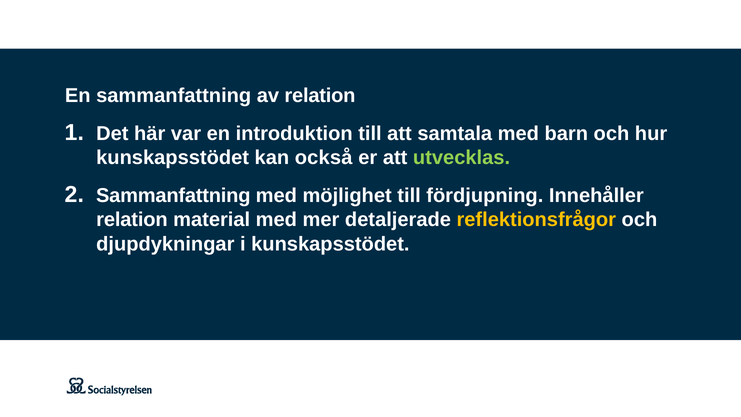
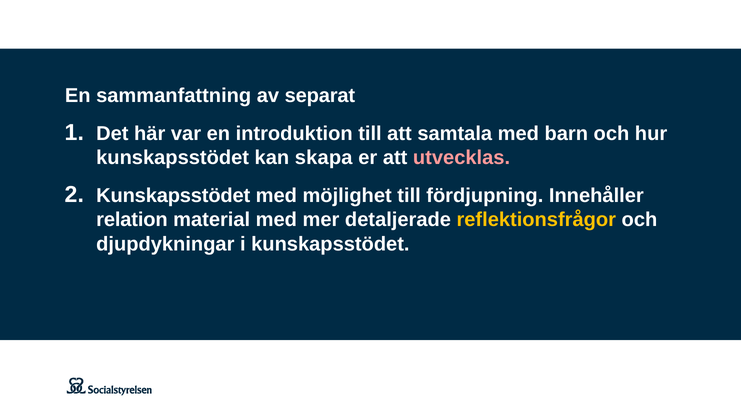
av relation: relation -> separat
också: också -> skapa
utvecklas colour: light green -> pink
Sammanfattning at (173, 196): Sammanfattning -> Kunskapsstödet
